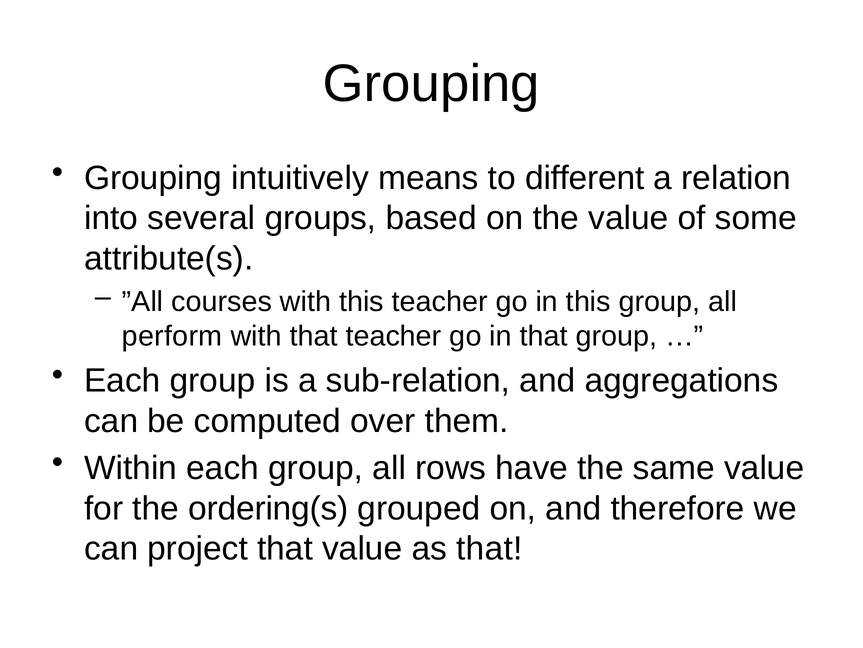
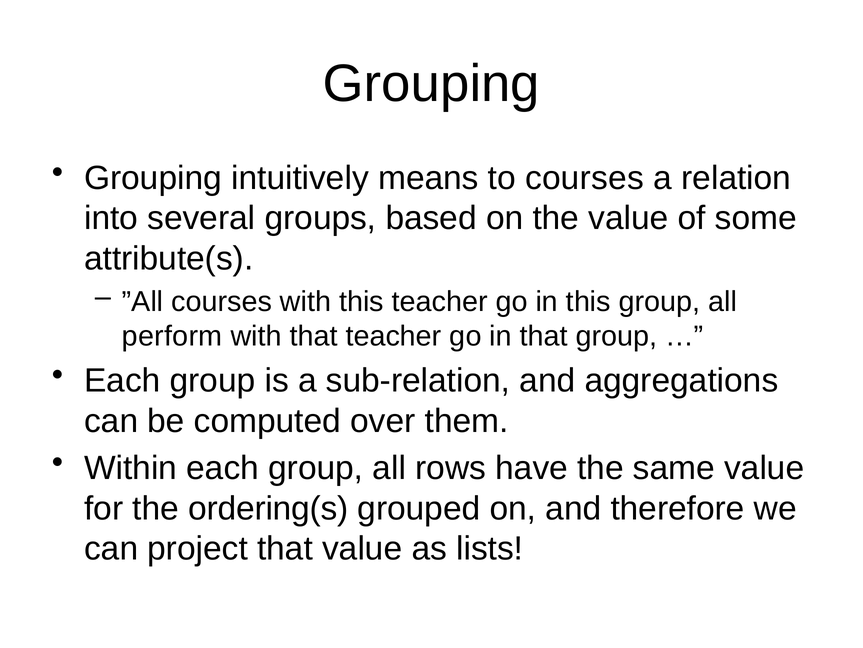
to different: different -> courses
as that: that -> lists
